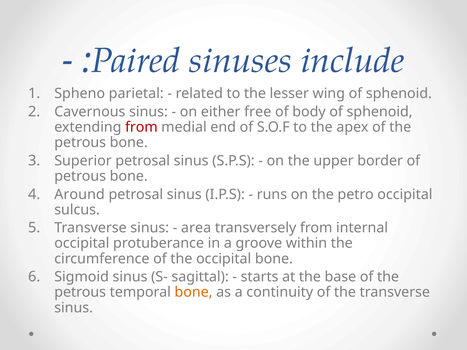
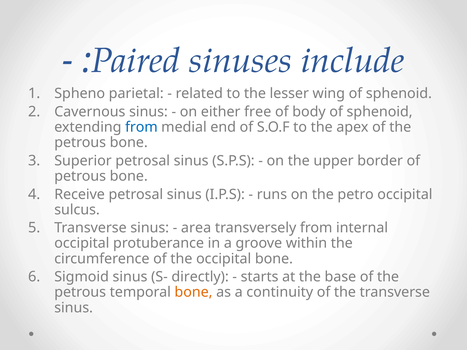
from at (141, 127) colour: red -> blue
Around: Around -> Receive
sagittal: sagittal -> directly
